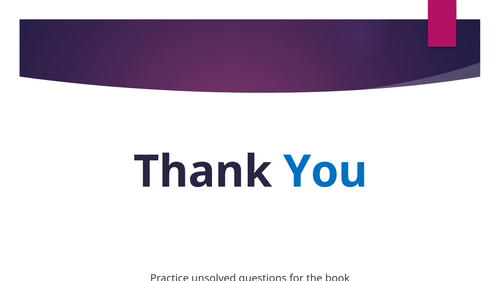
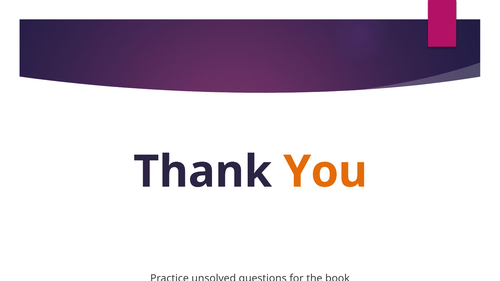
You colour: blue -> orange
